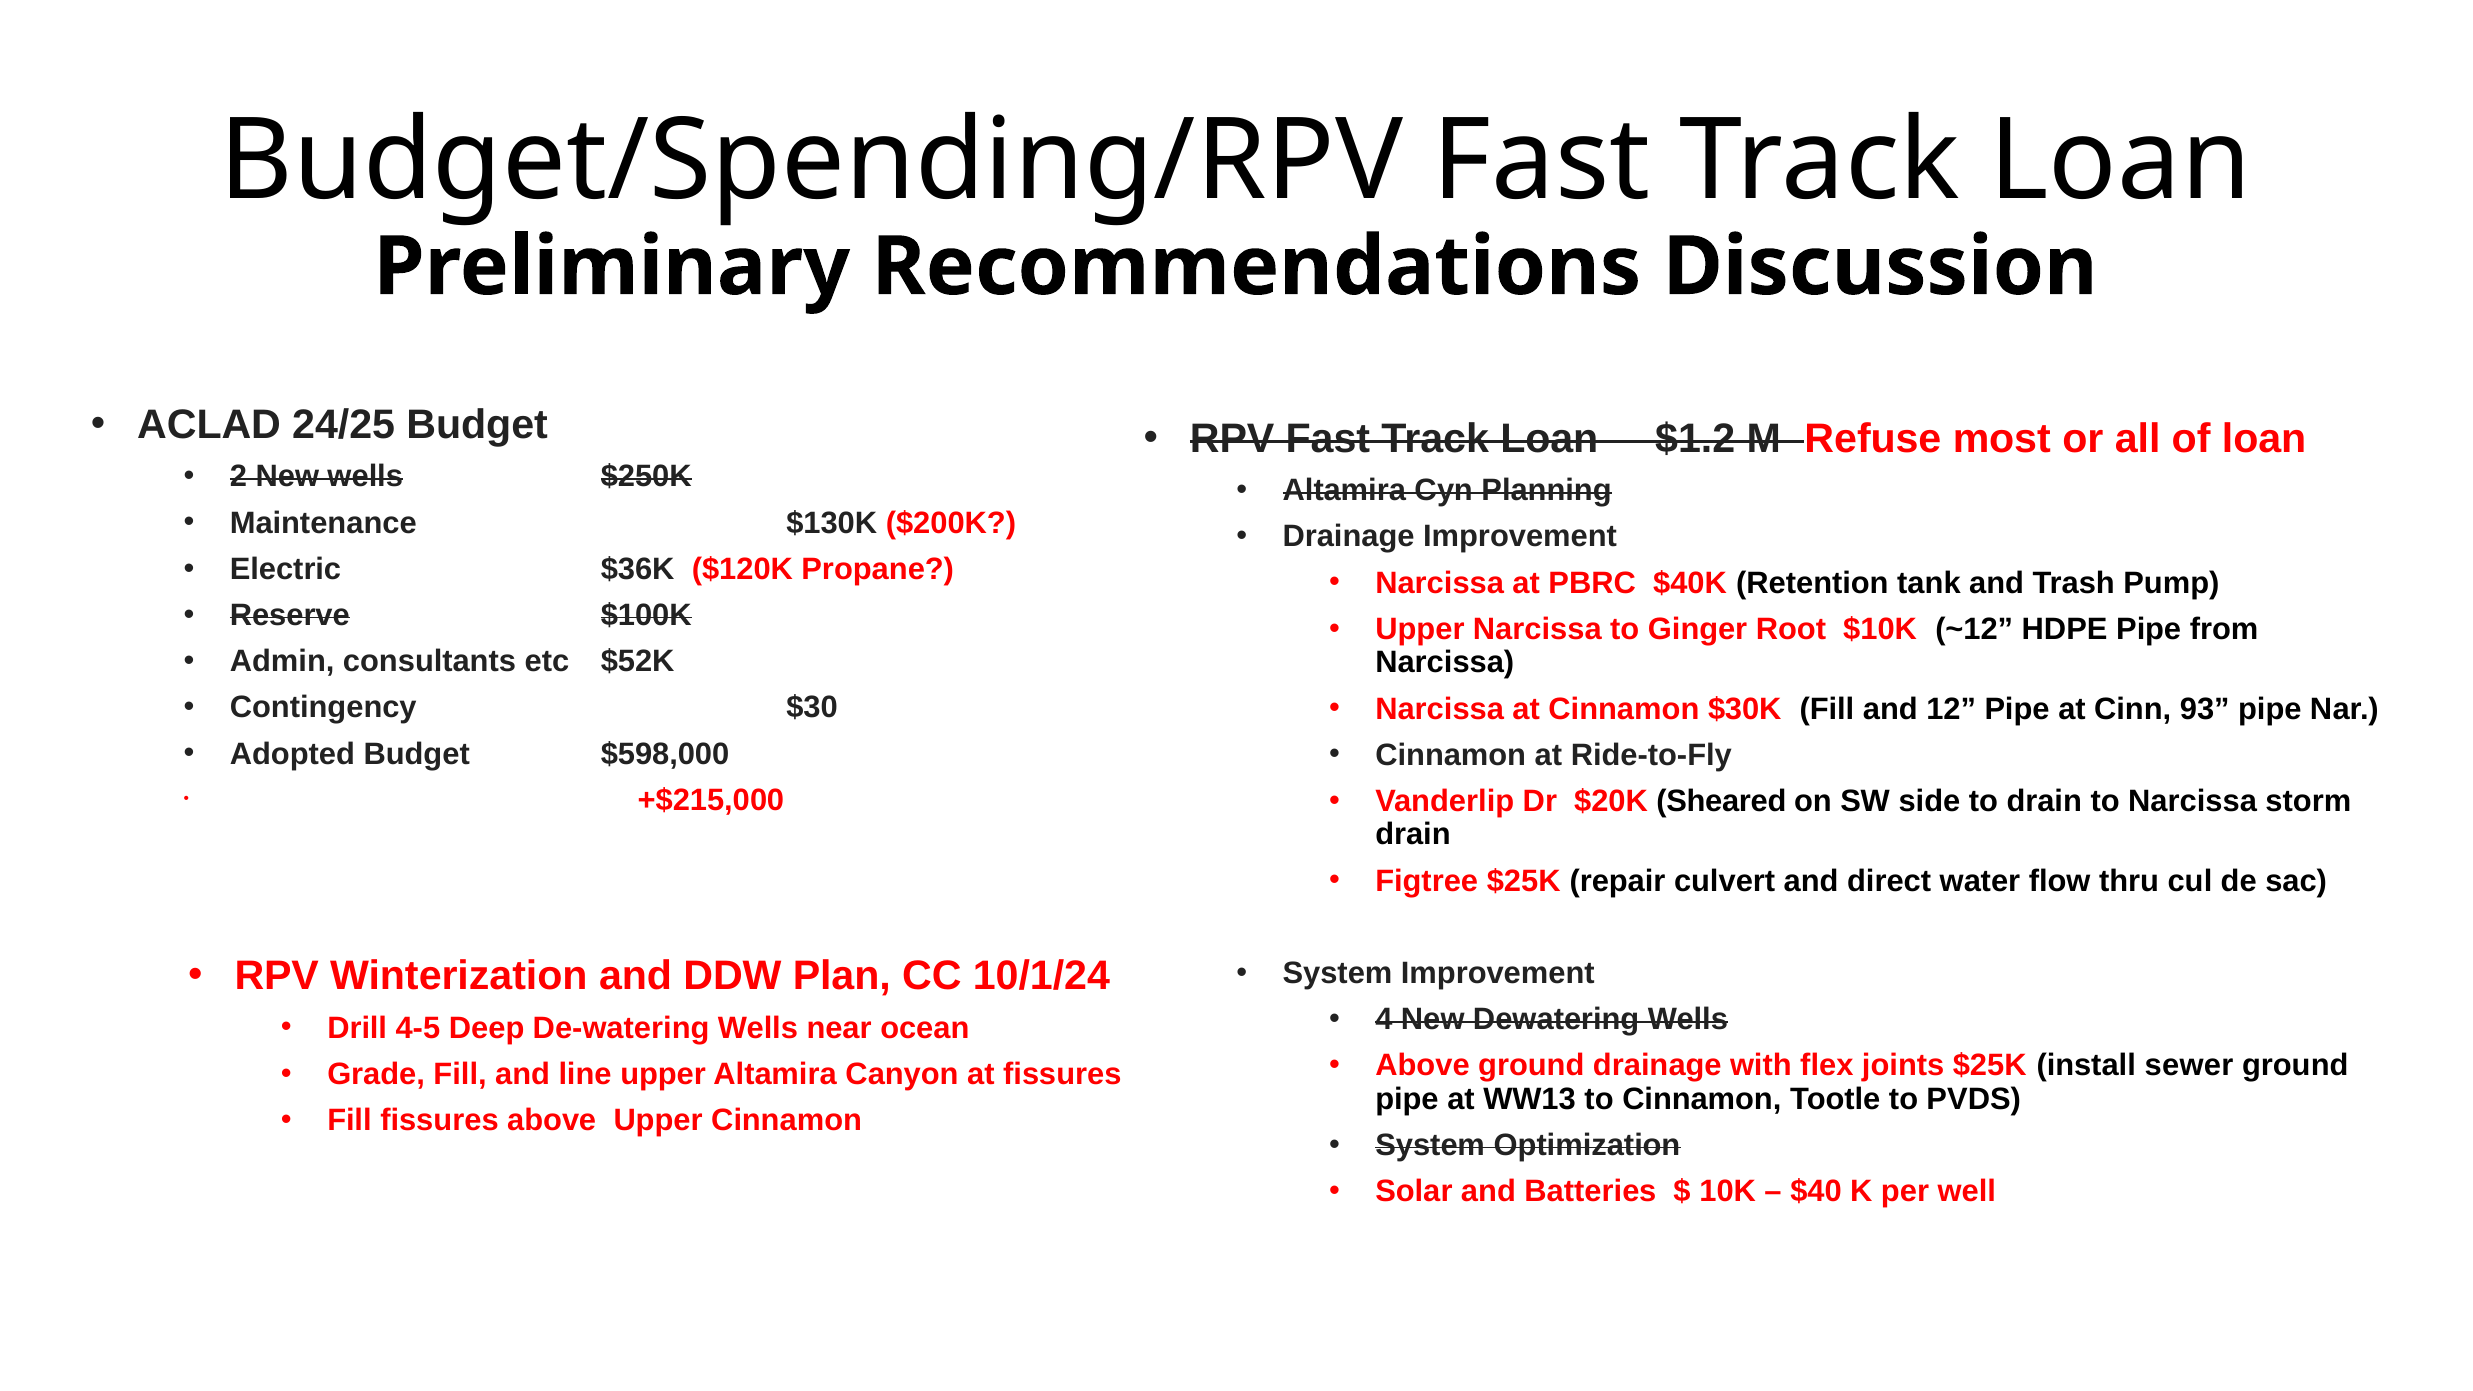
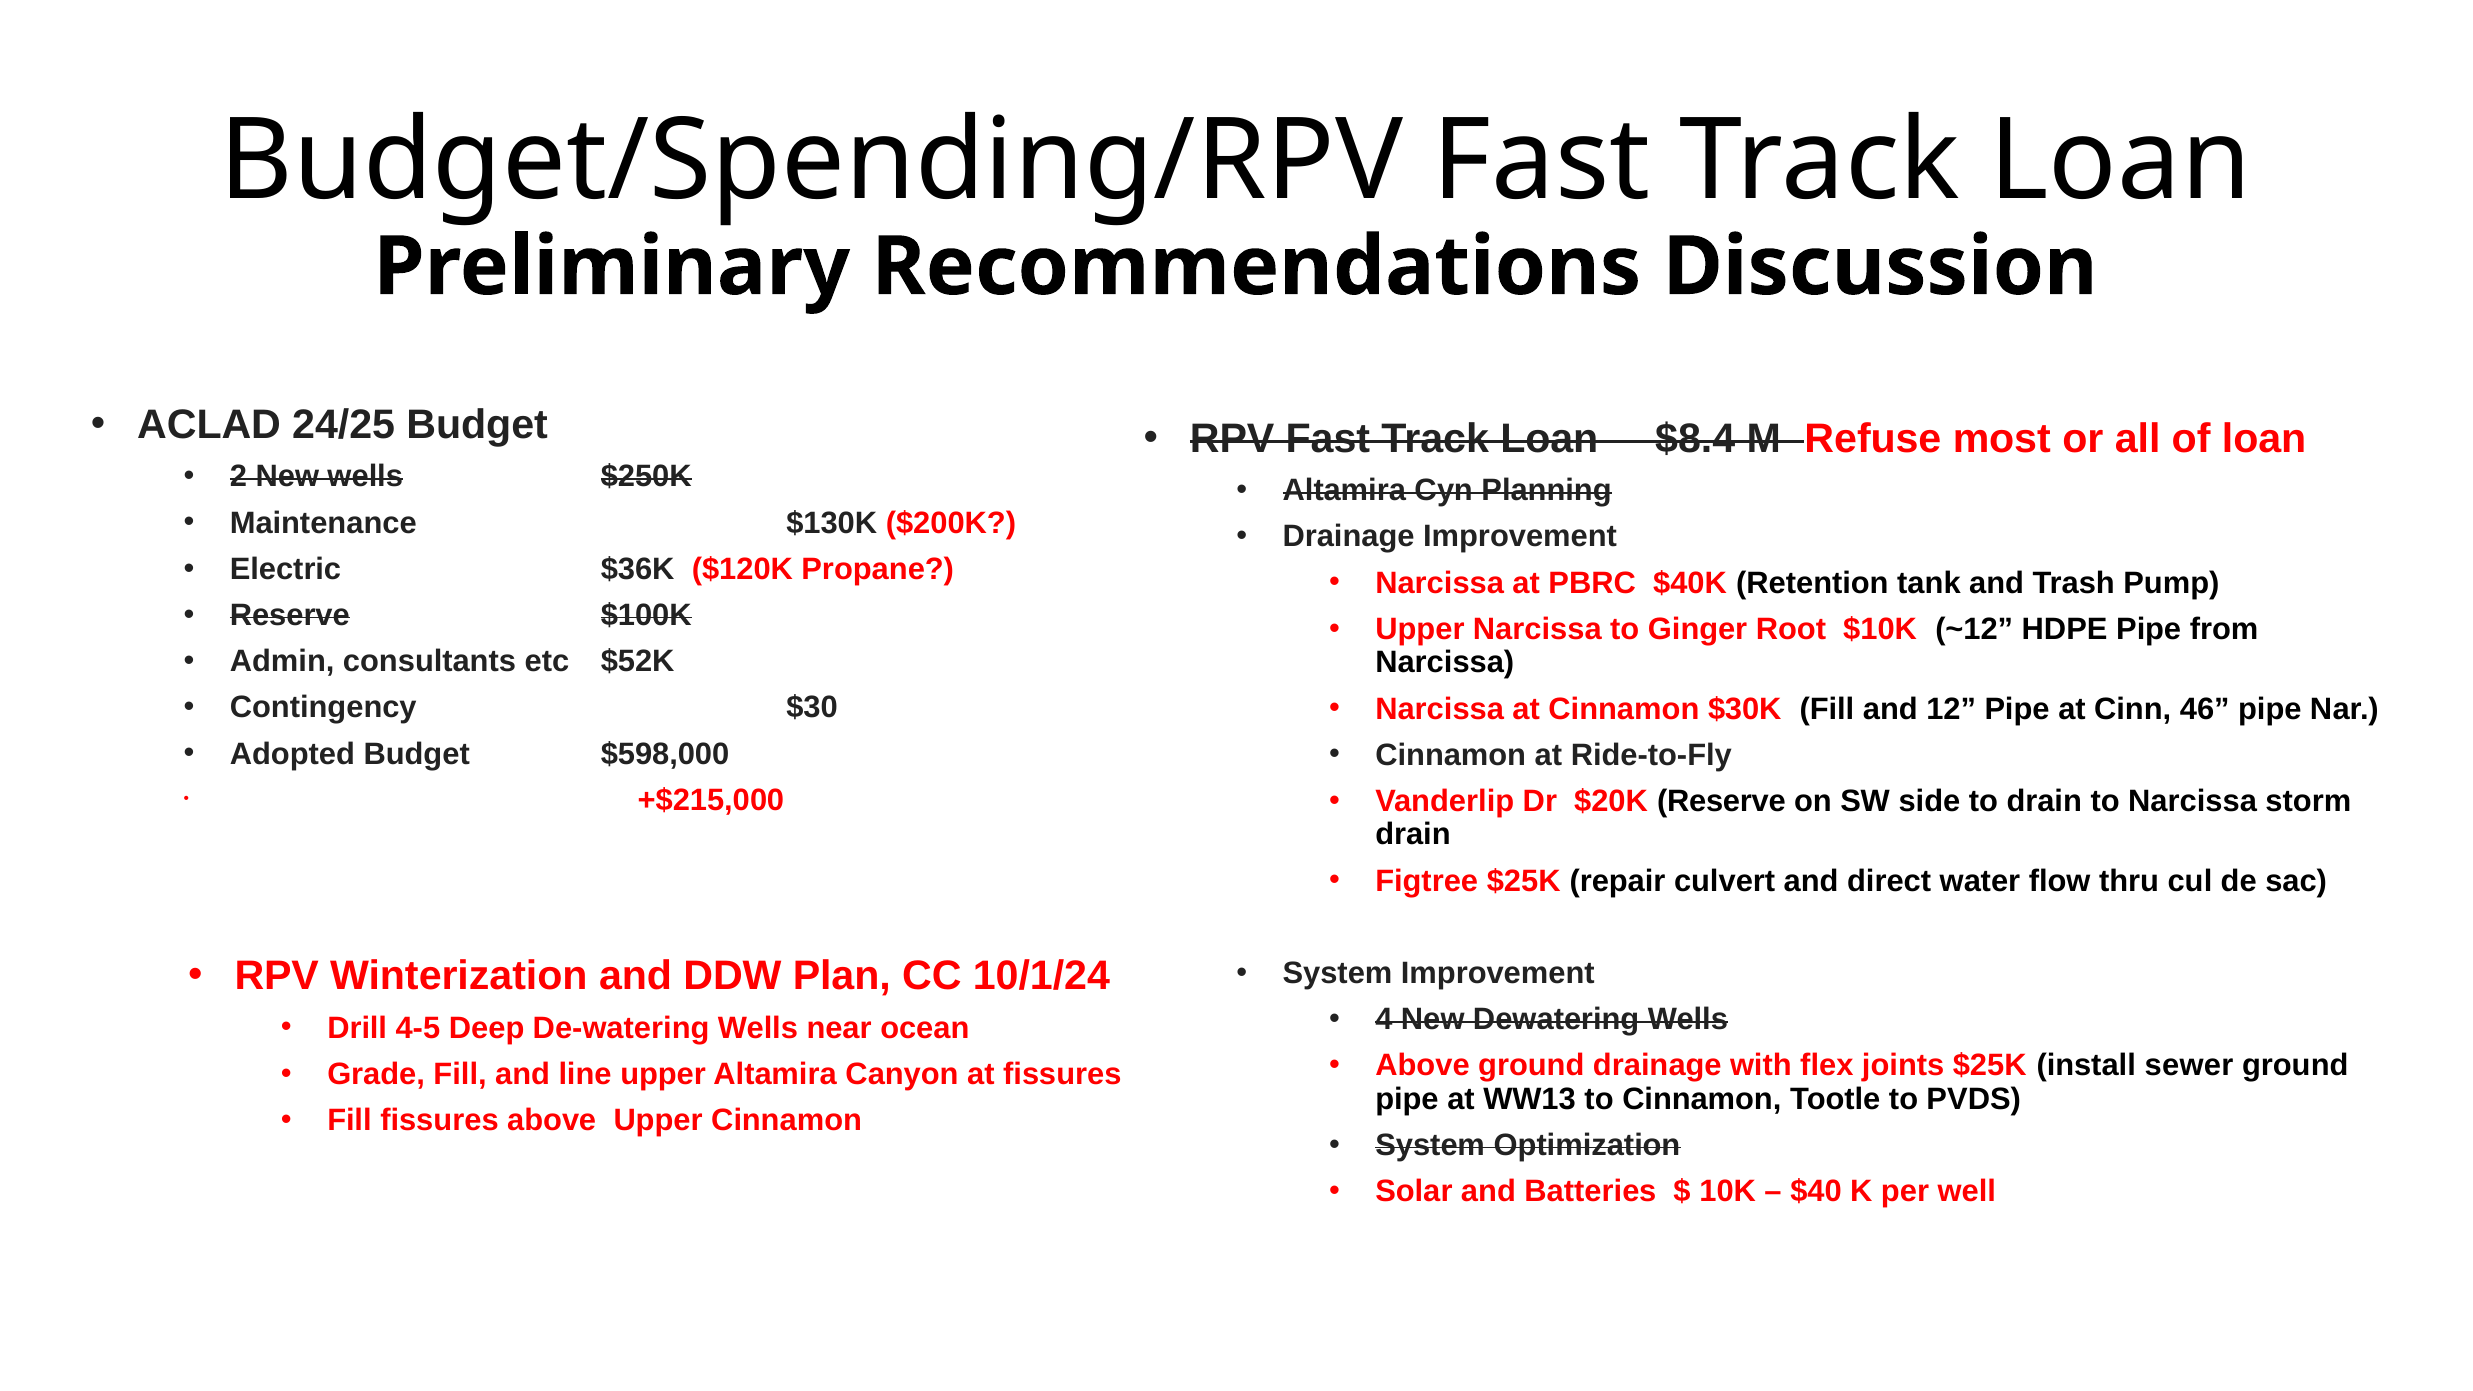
$1.2: $1.2 -> $8.4
93: 93 -> 46
$20K Sheared: Sheared -> Reserve
